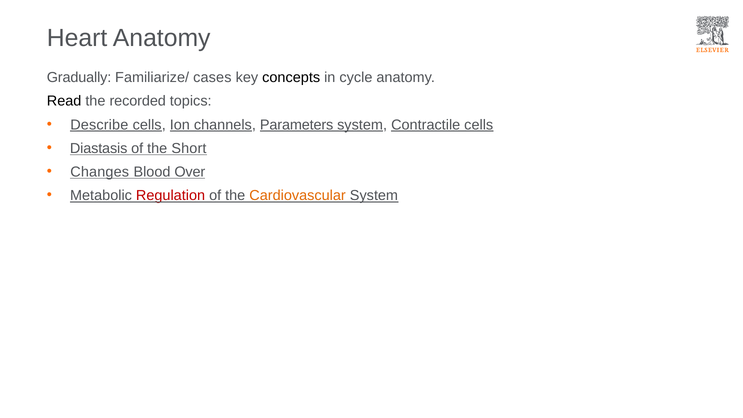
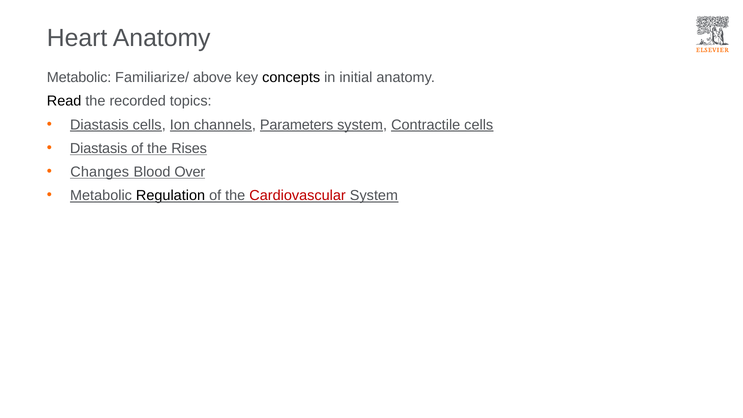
Gradually at (79, 78): Gradually -> Metabolic
cases: cases -> above
cycle: cycle -> initial
Describe at (99, 125): Describe -> Diastasis
Short: Short -> Rises
Regulation colour: red -> black
Cardiovascular colour: orange -> red
